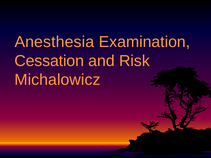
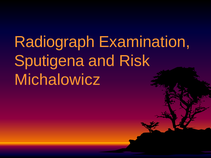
Anesthesia: Anesthesia -> Radiograph
Cessation: Cessation -> Sputigena
